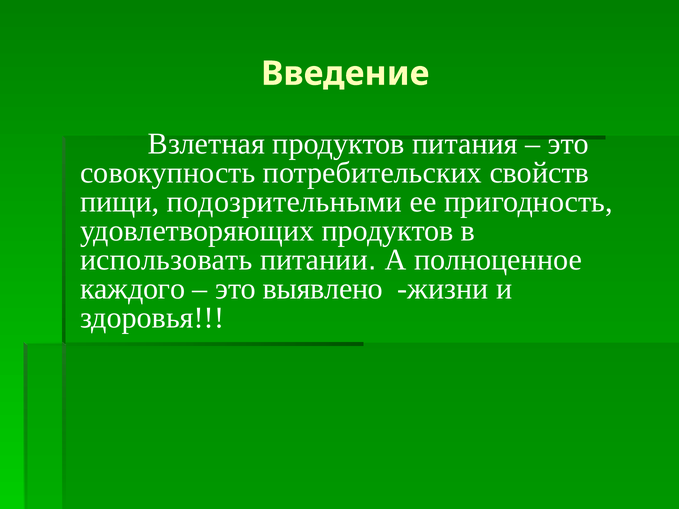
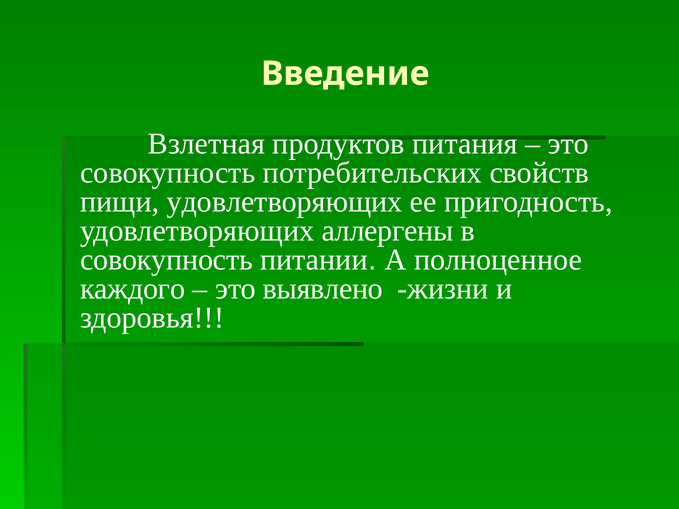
пищи подозрительными: подозрительными -> удовлетворяющих
удовлетворяющих продуктов: продуктов -> аллергены
использовать at (166, 260): использовать -> совокупность
